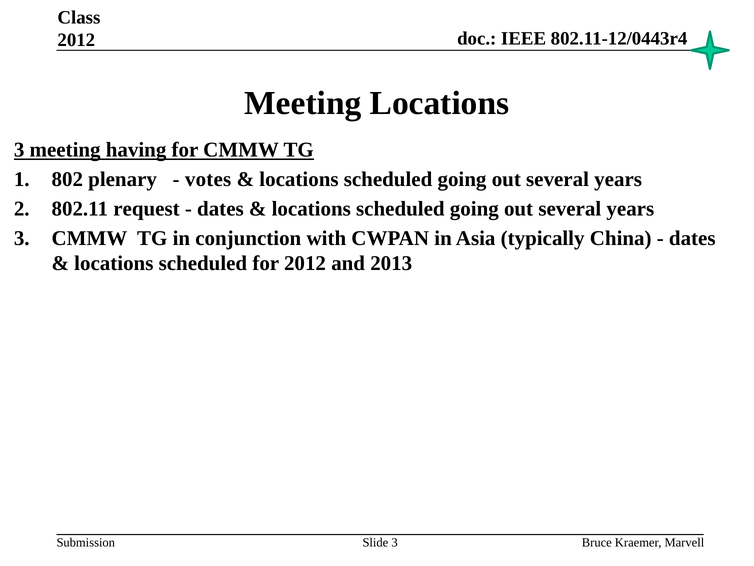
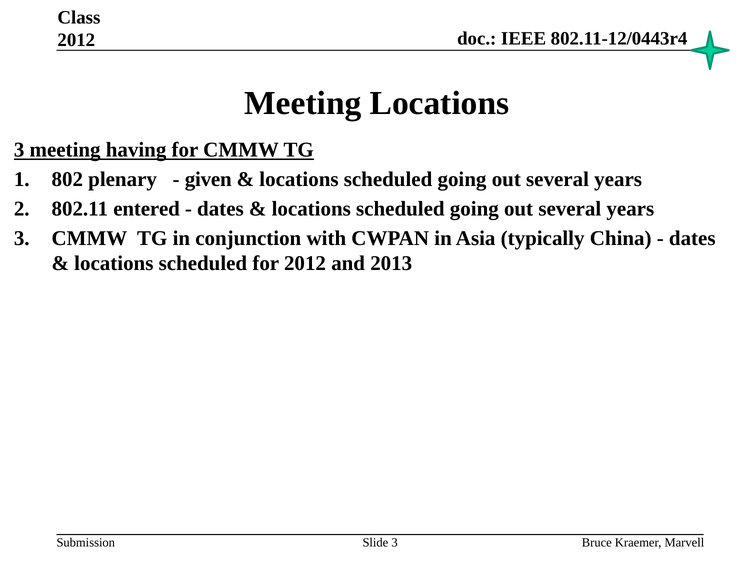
votes: votes -> given
request: request -> entered
